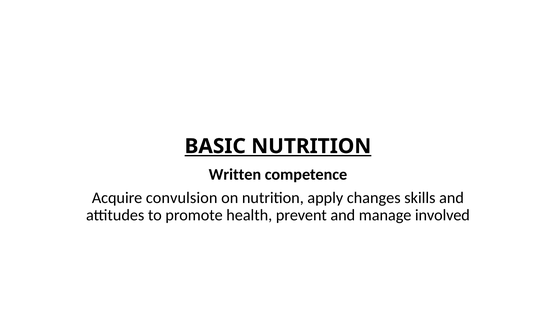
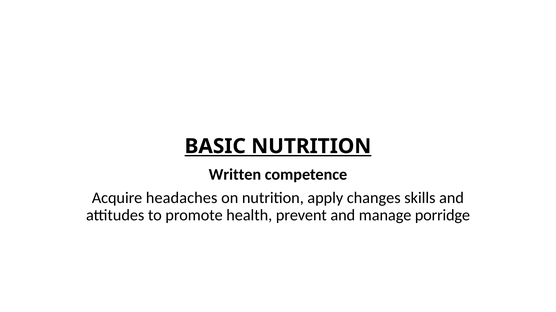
convulsion: convulsion -> headaches
involved: involved -> porridge
